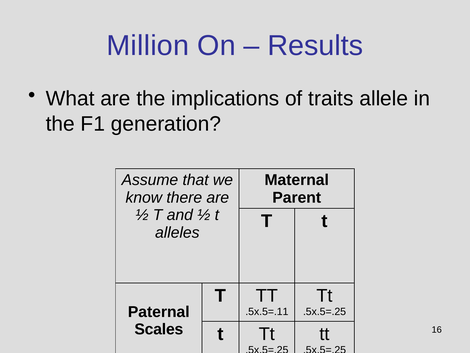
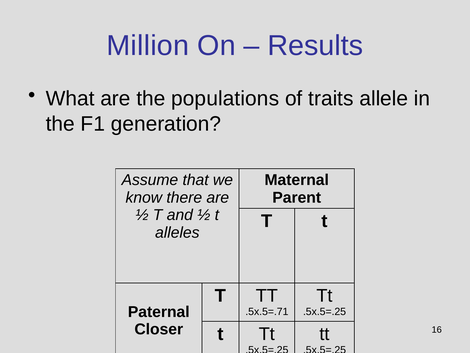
implications: implications -> populations
.5x.5=.11: .5x.5=.11 -> .5x.5=.71
Scales: Scales -> Closer
